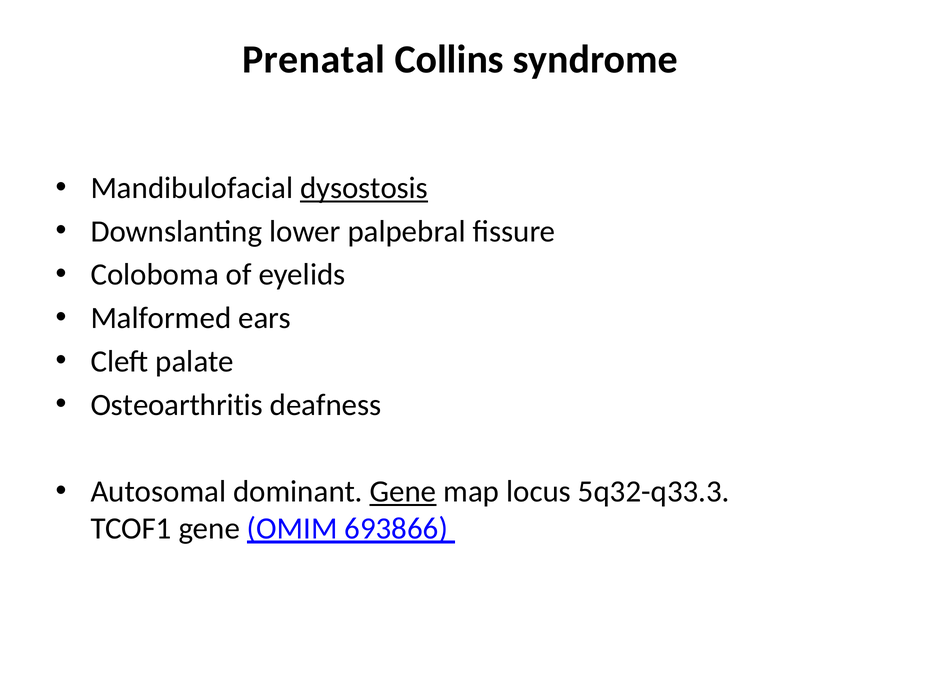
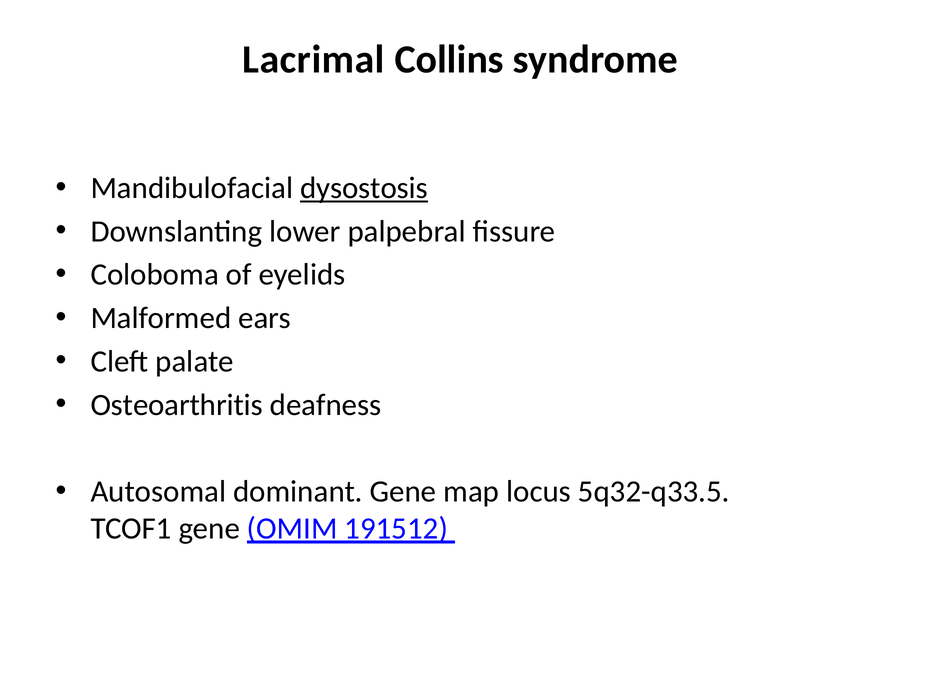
Prenatal: Prenatal -> Lacrimal
Gene at (403, 491) underline: present -> none
5q32-q33.3: 5q32-q33.3 -> 5q32-q33.5
693866: 693866 -> 191512
